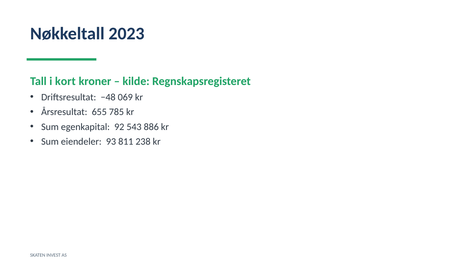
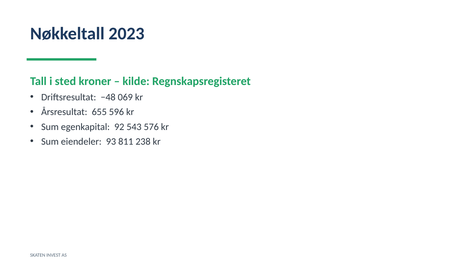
kort: kort -> sted
785: 785 -> 596
886: 886 -> 576
